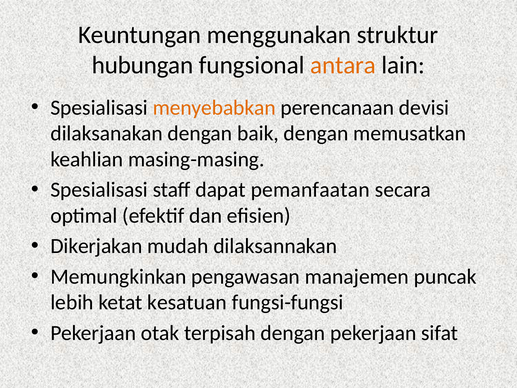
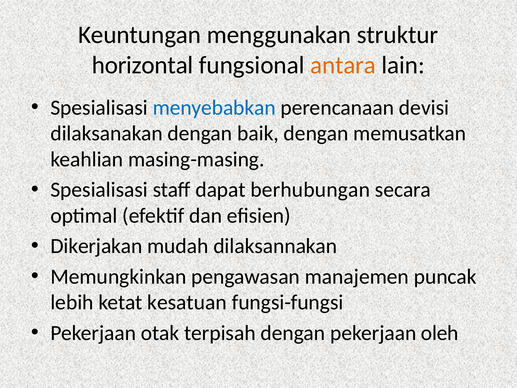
hubungan: hubungan -> horizontal
menyebabkan colour: orange -> blue
pemanfaatan: pemanfaatan -> berhubungan
sifat: sifat -> oleh
